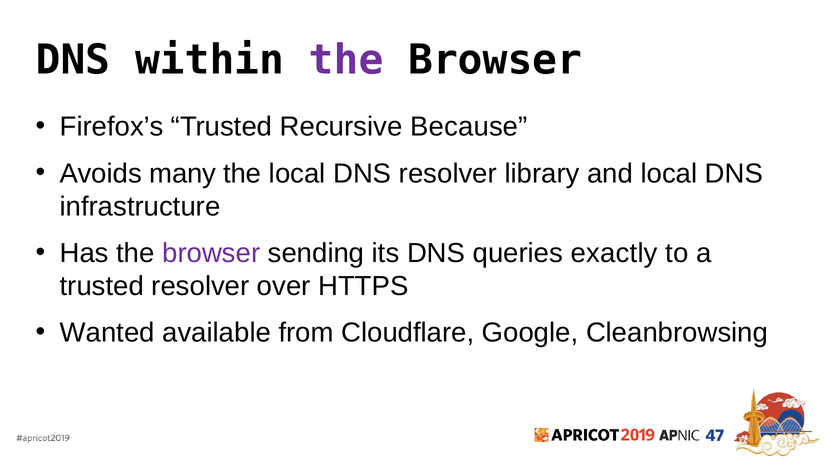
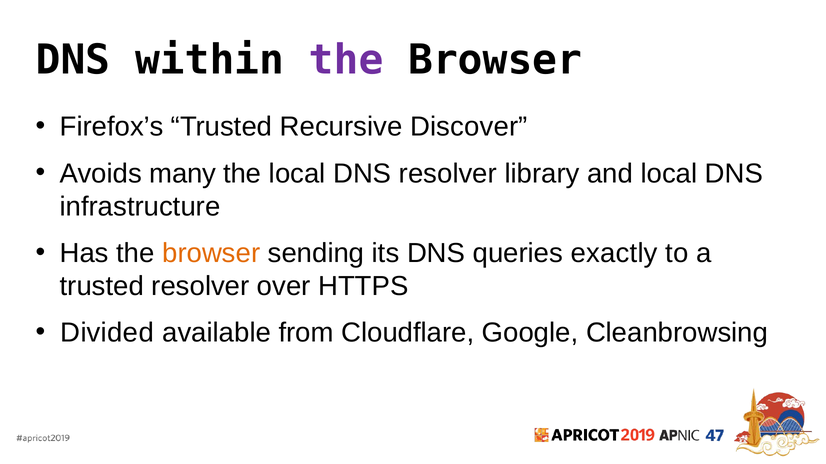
Because: Because -> Discover
browser at (211, 254) colour: purple -> orange
Wanted: Wanted -> Divided
